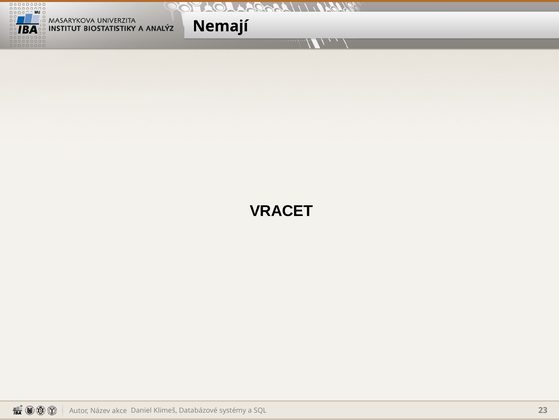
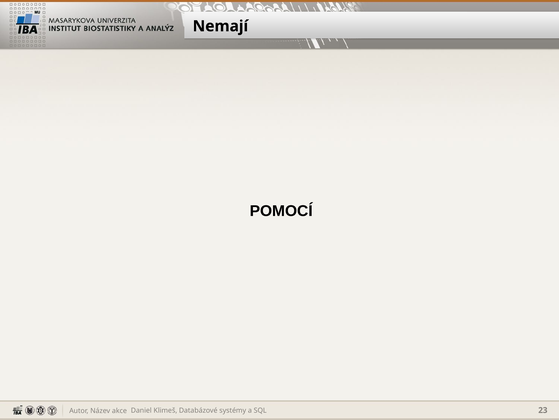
VRACET: VRACET -> POMOCÍ
